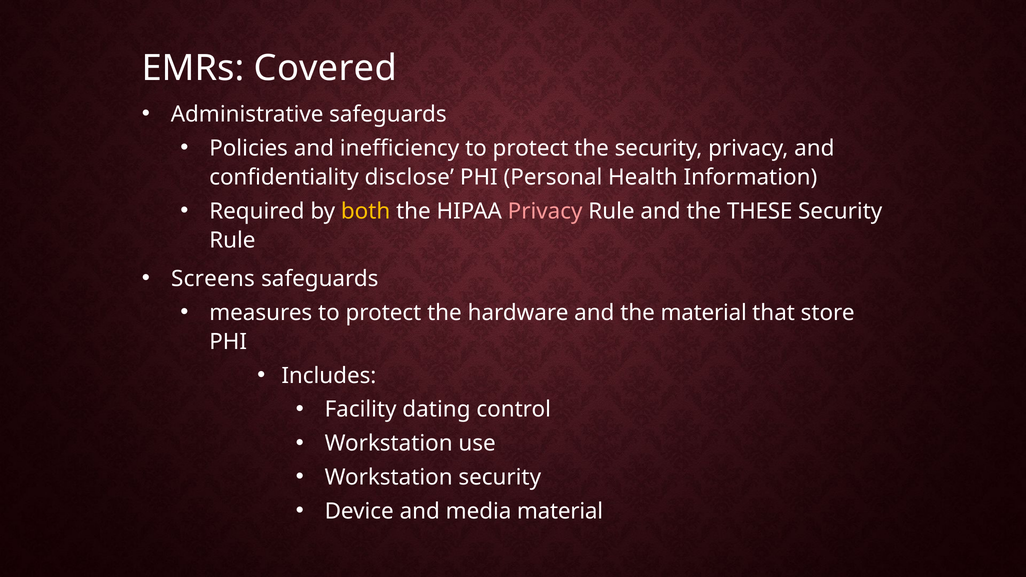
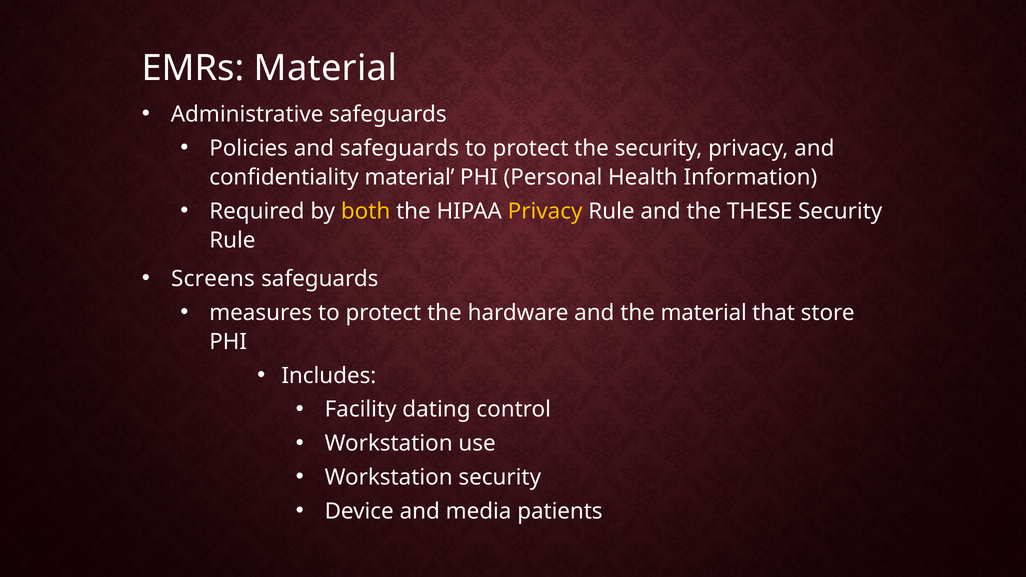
EMRs Covered: Covered -> Material
and inefficiency: inefficiency -> safeguards
confidentiality disclose: disclose -> material
Privacy at (545, 211) colour: pink -> yellow
media material: material -> patients
